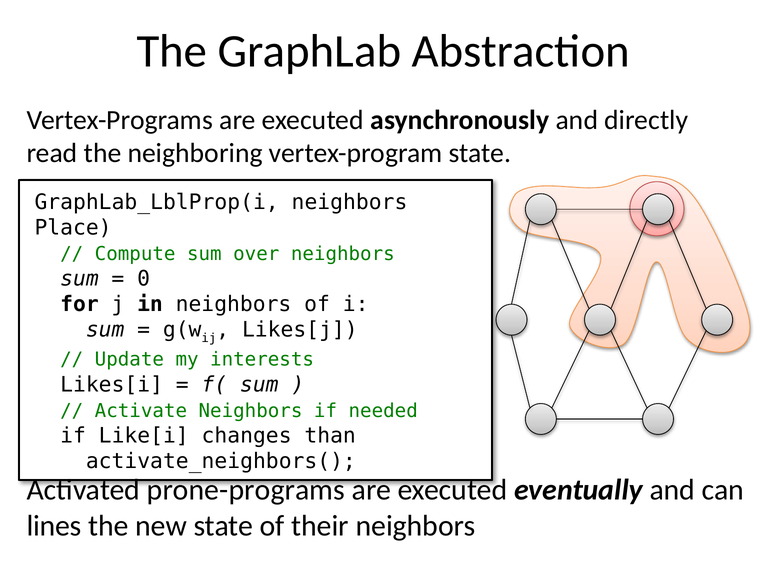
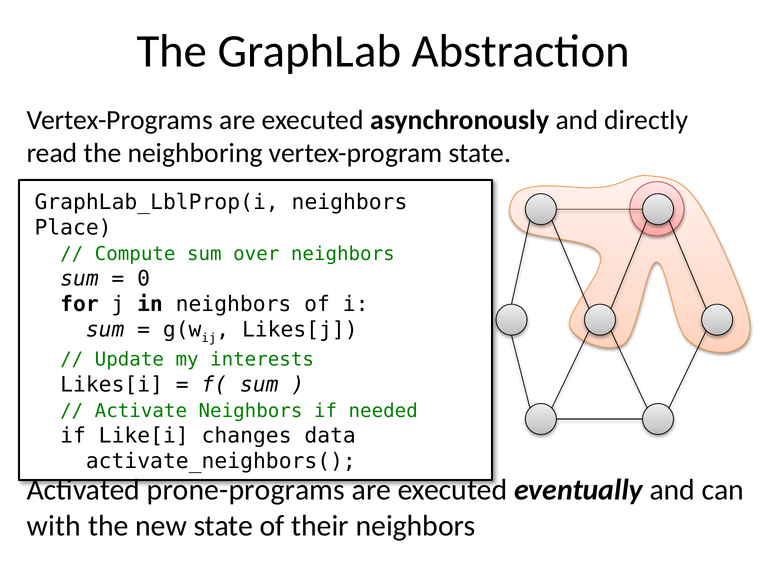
than: than -> data
lines: lines -> with
